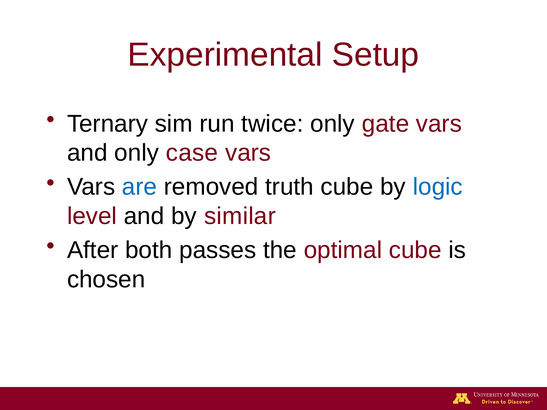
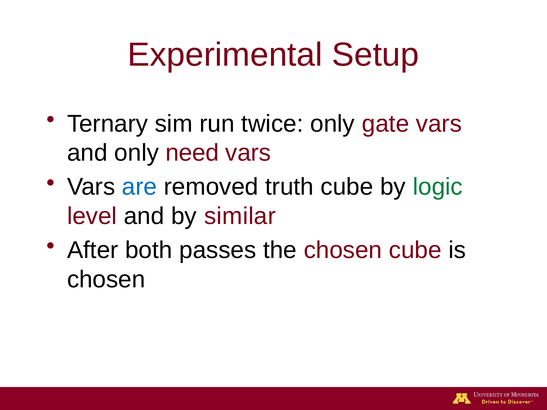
case: case -> need
logic colour: blue -> green
the optimal: optimal -> chosen
